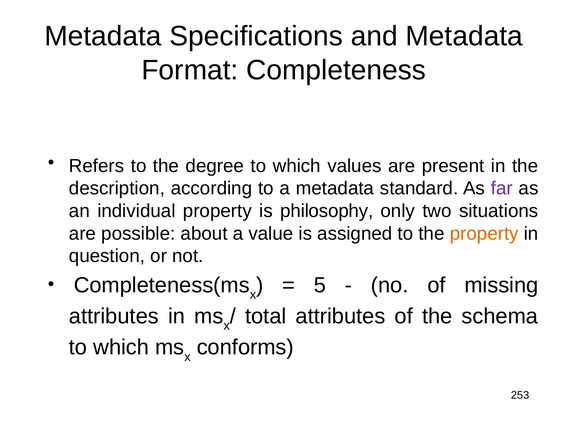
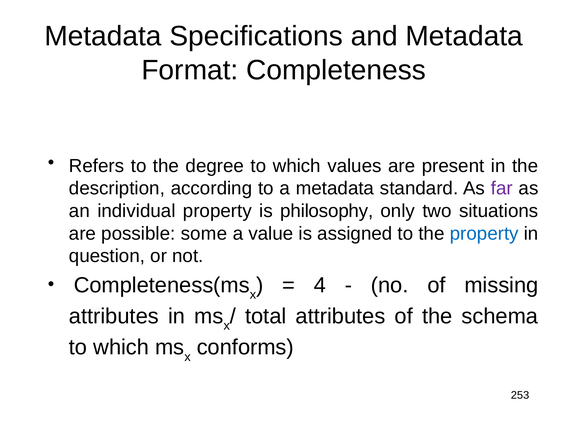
about: about -> some
property at (484, 233) colour: orange -> blue
5: 5 -> 4
